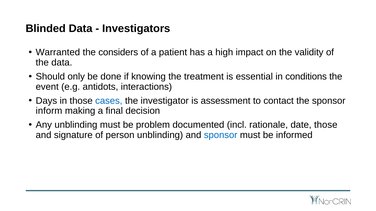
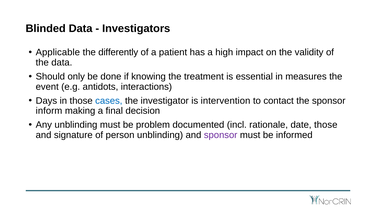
Warranted: Warranted -> Applicable
considers: considers -> differently
conditions: conditions -> measures
assessment: assessment -> intervention
sponsor at (221, 135) colour: blue -> purple
